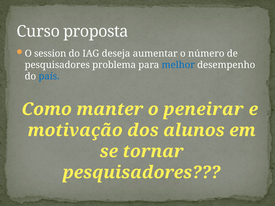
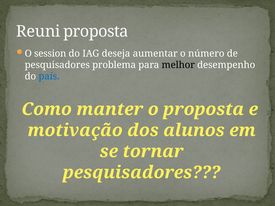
Curso: Curso -> Reuni
melhor colour: blue -> black
o peneirar: peneirar -> proposta
